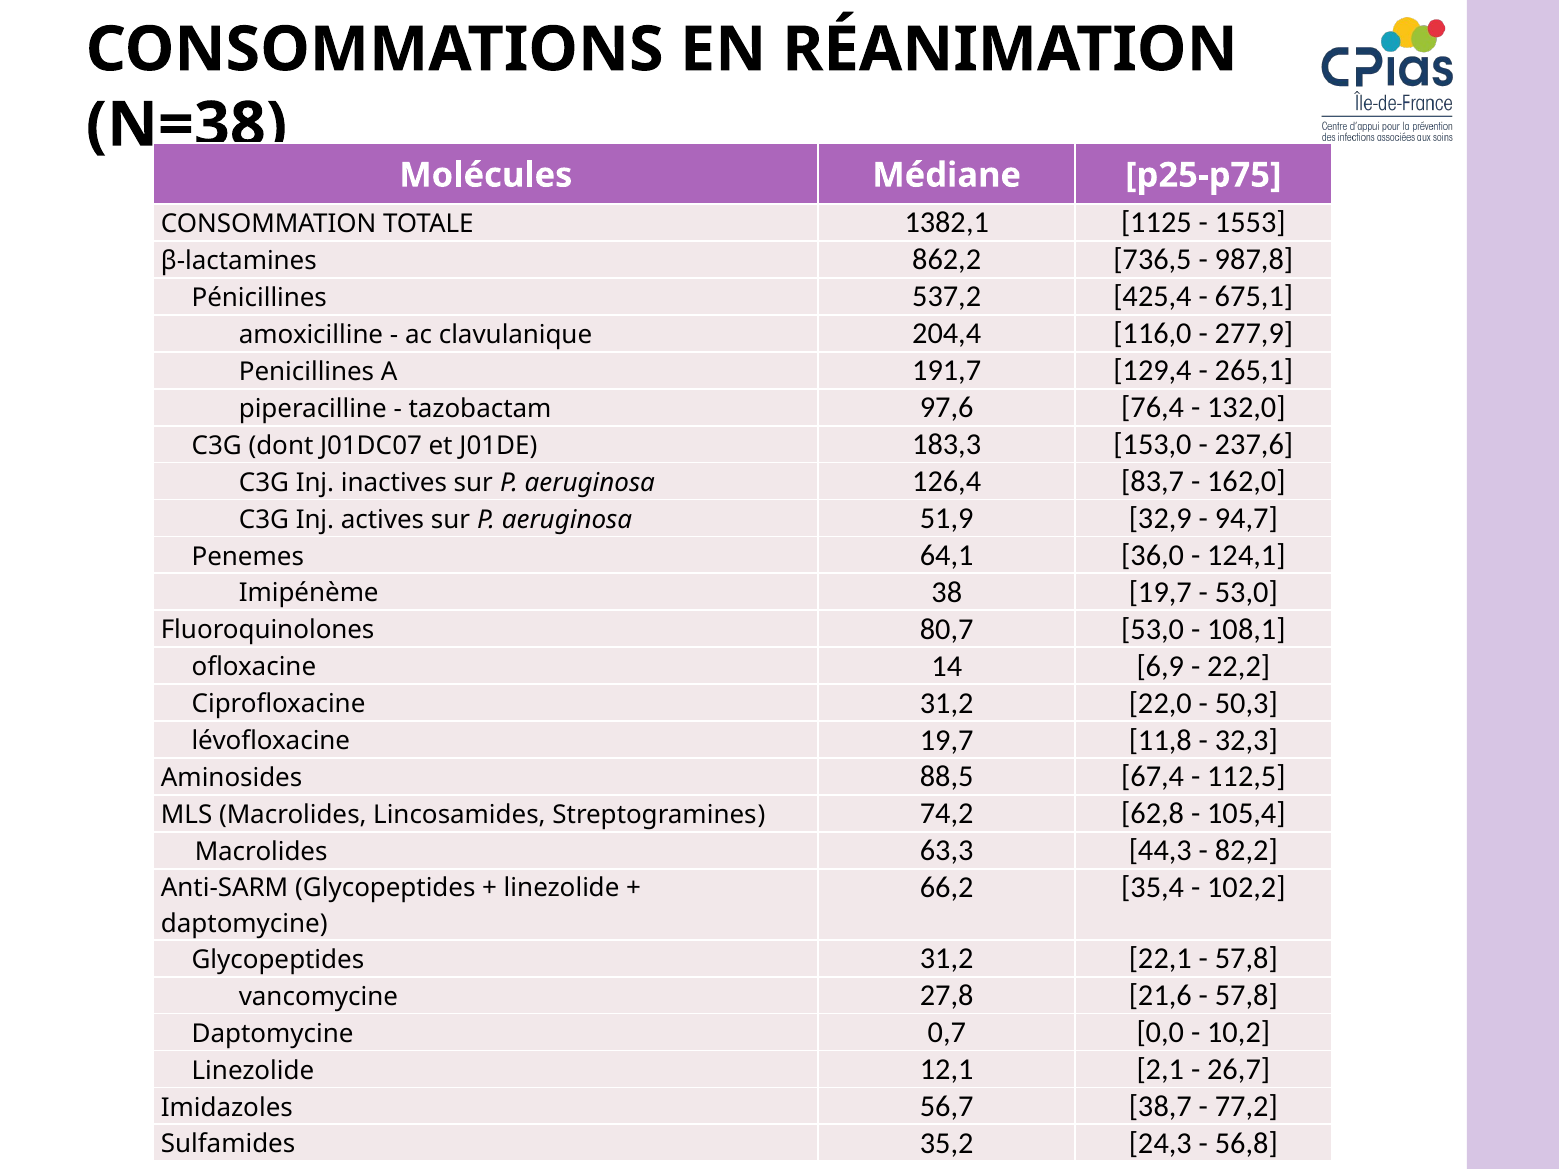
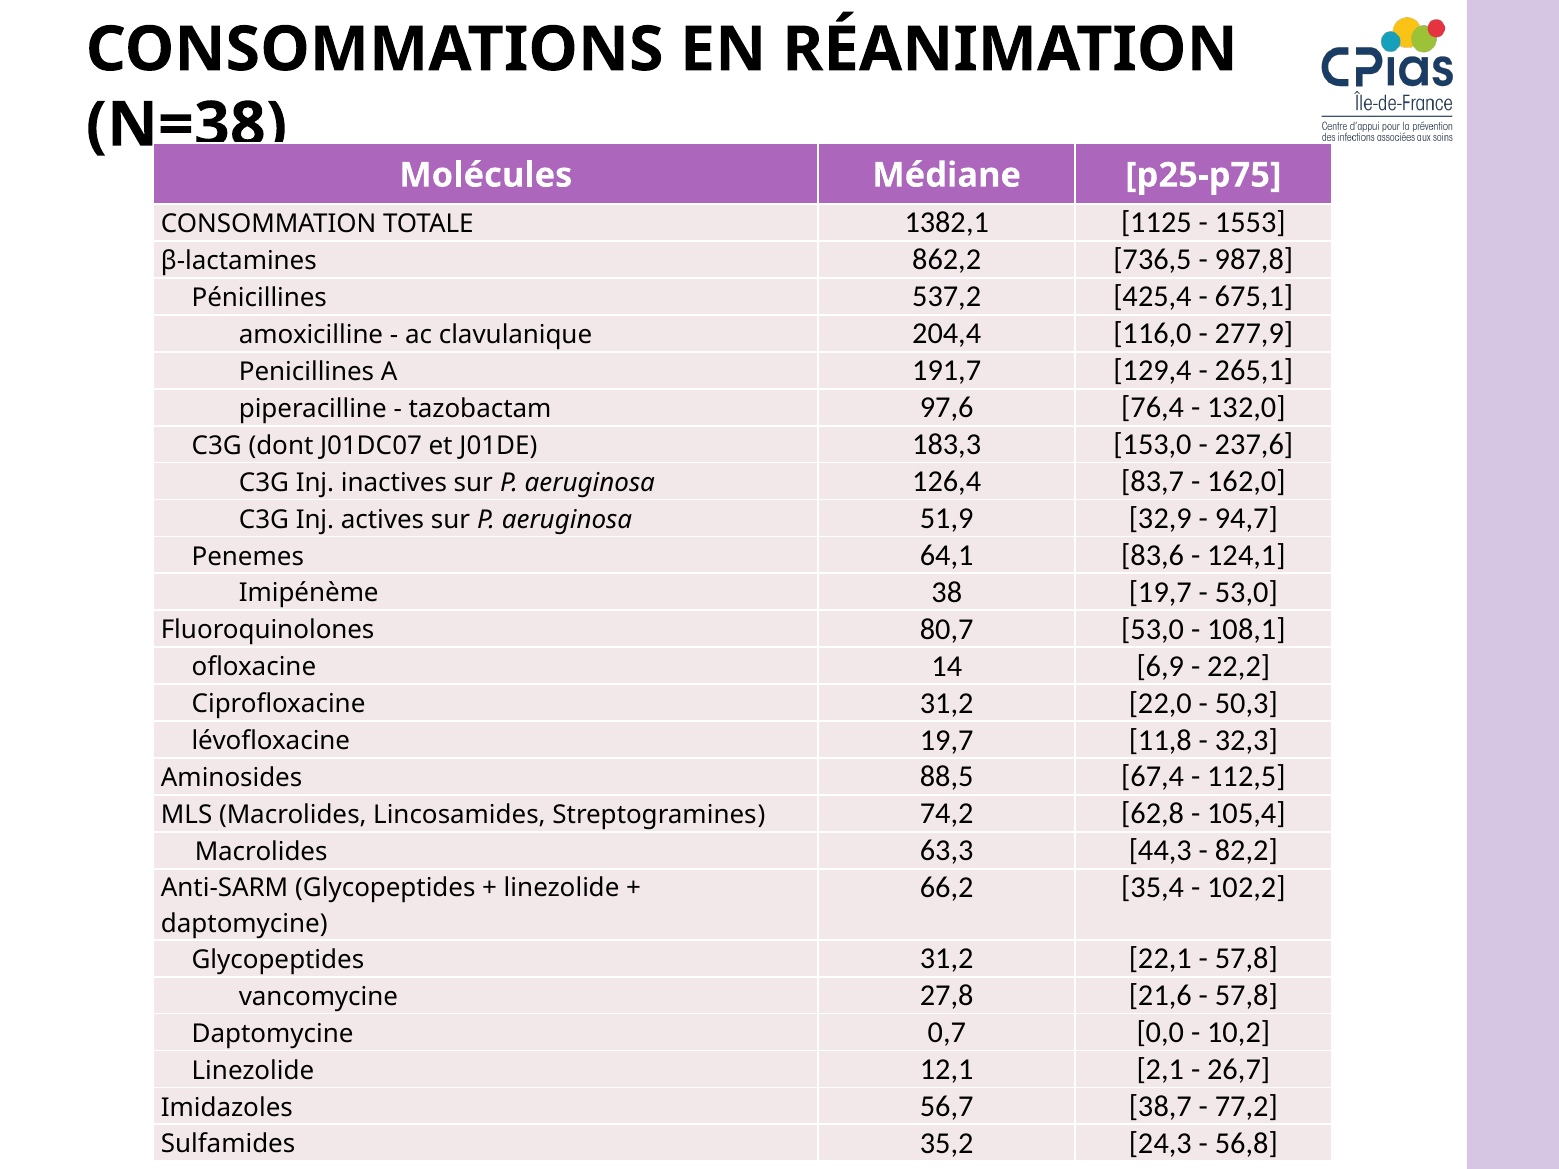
36,0: 36,0 -> 83,6
